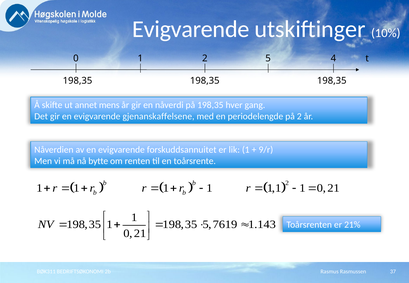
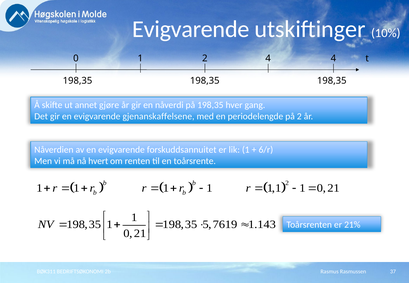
2 5: 5 -> 4
mens: mens -> gjøre
9/r: 9/r -> 6/r
bytte: bytte -> hvert
